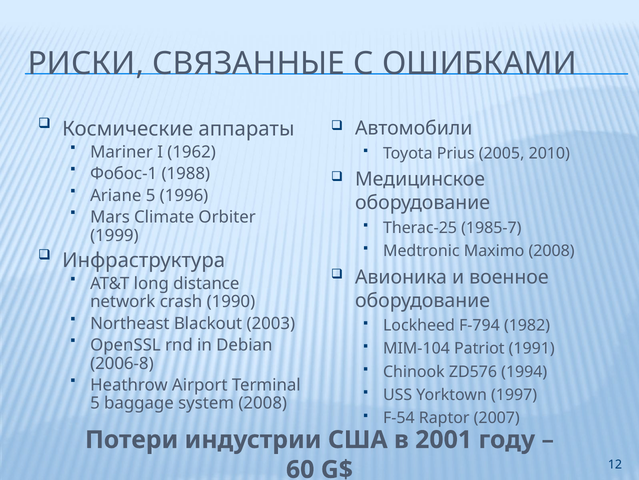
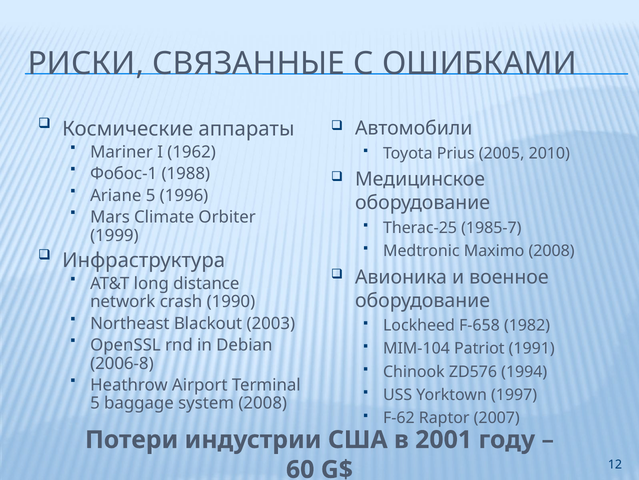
F-794: F-794 -> F-658
F-54: F-54 -> F-62
